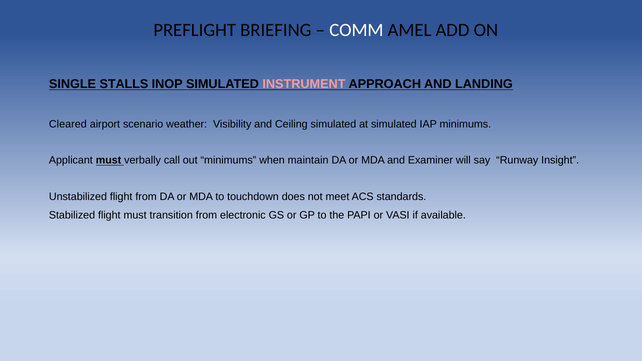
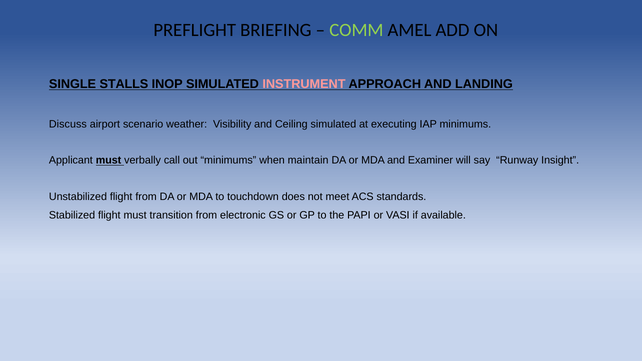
COMM colour: white -> light green
Cleared: Cleared -> Discuss
at simulated: simulated -> executing
